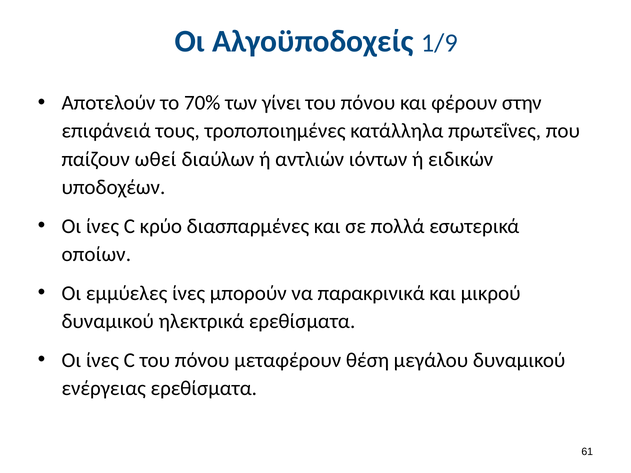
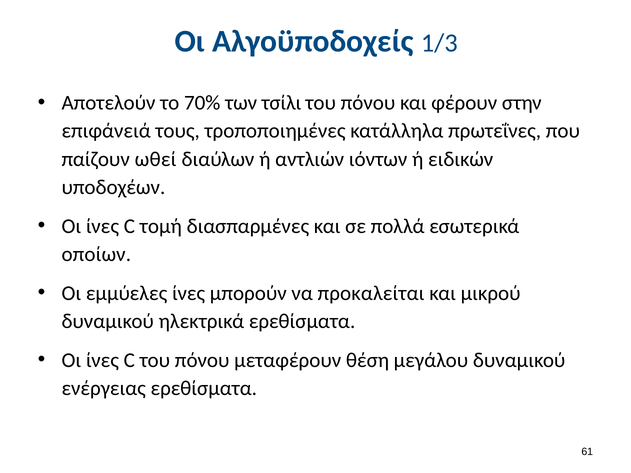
1/9: 1/9 -> 1/3
γίνει: γίνει -> τσίλι
κρύο: κρύο -> τομή
παρακρινικά: παρακρινικά -> προκαλείται
